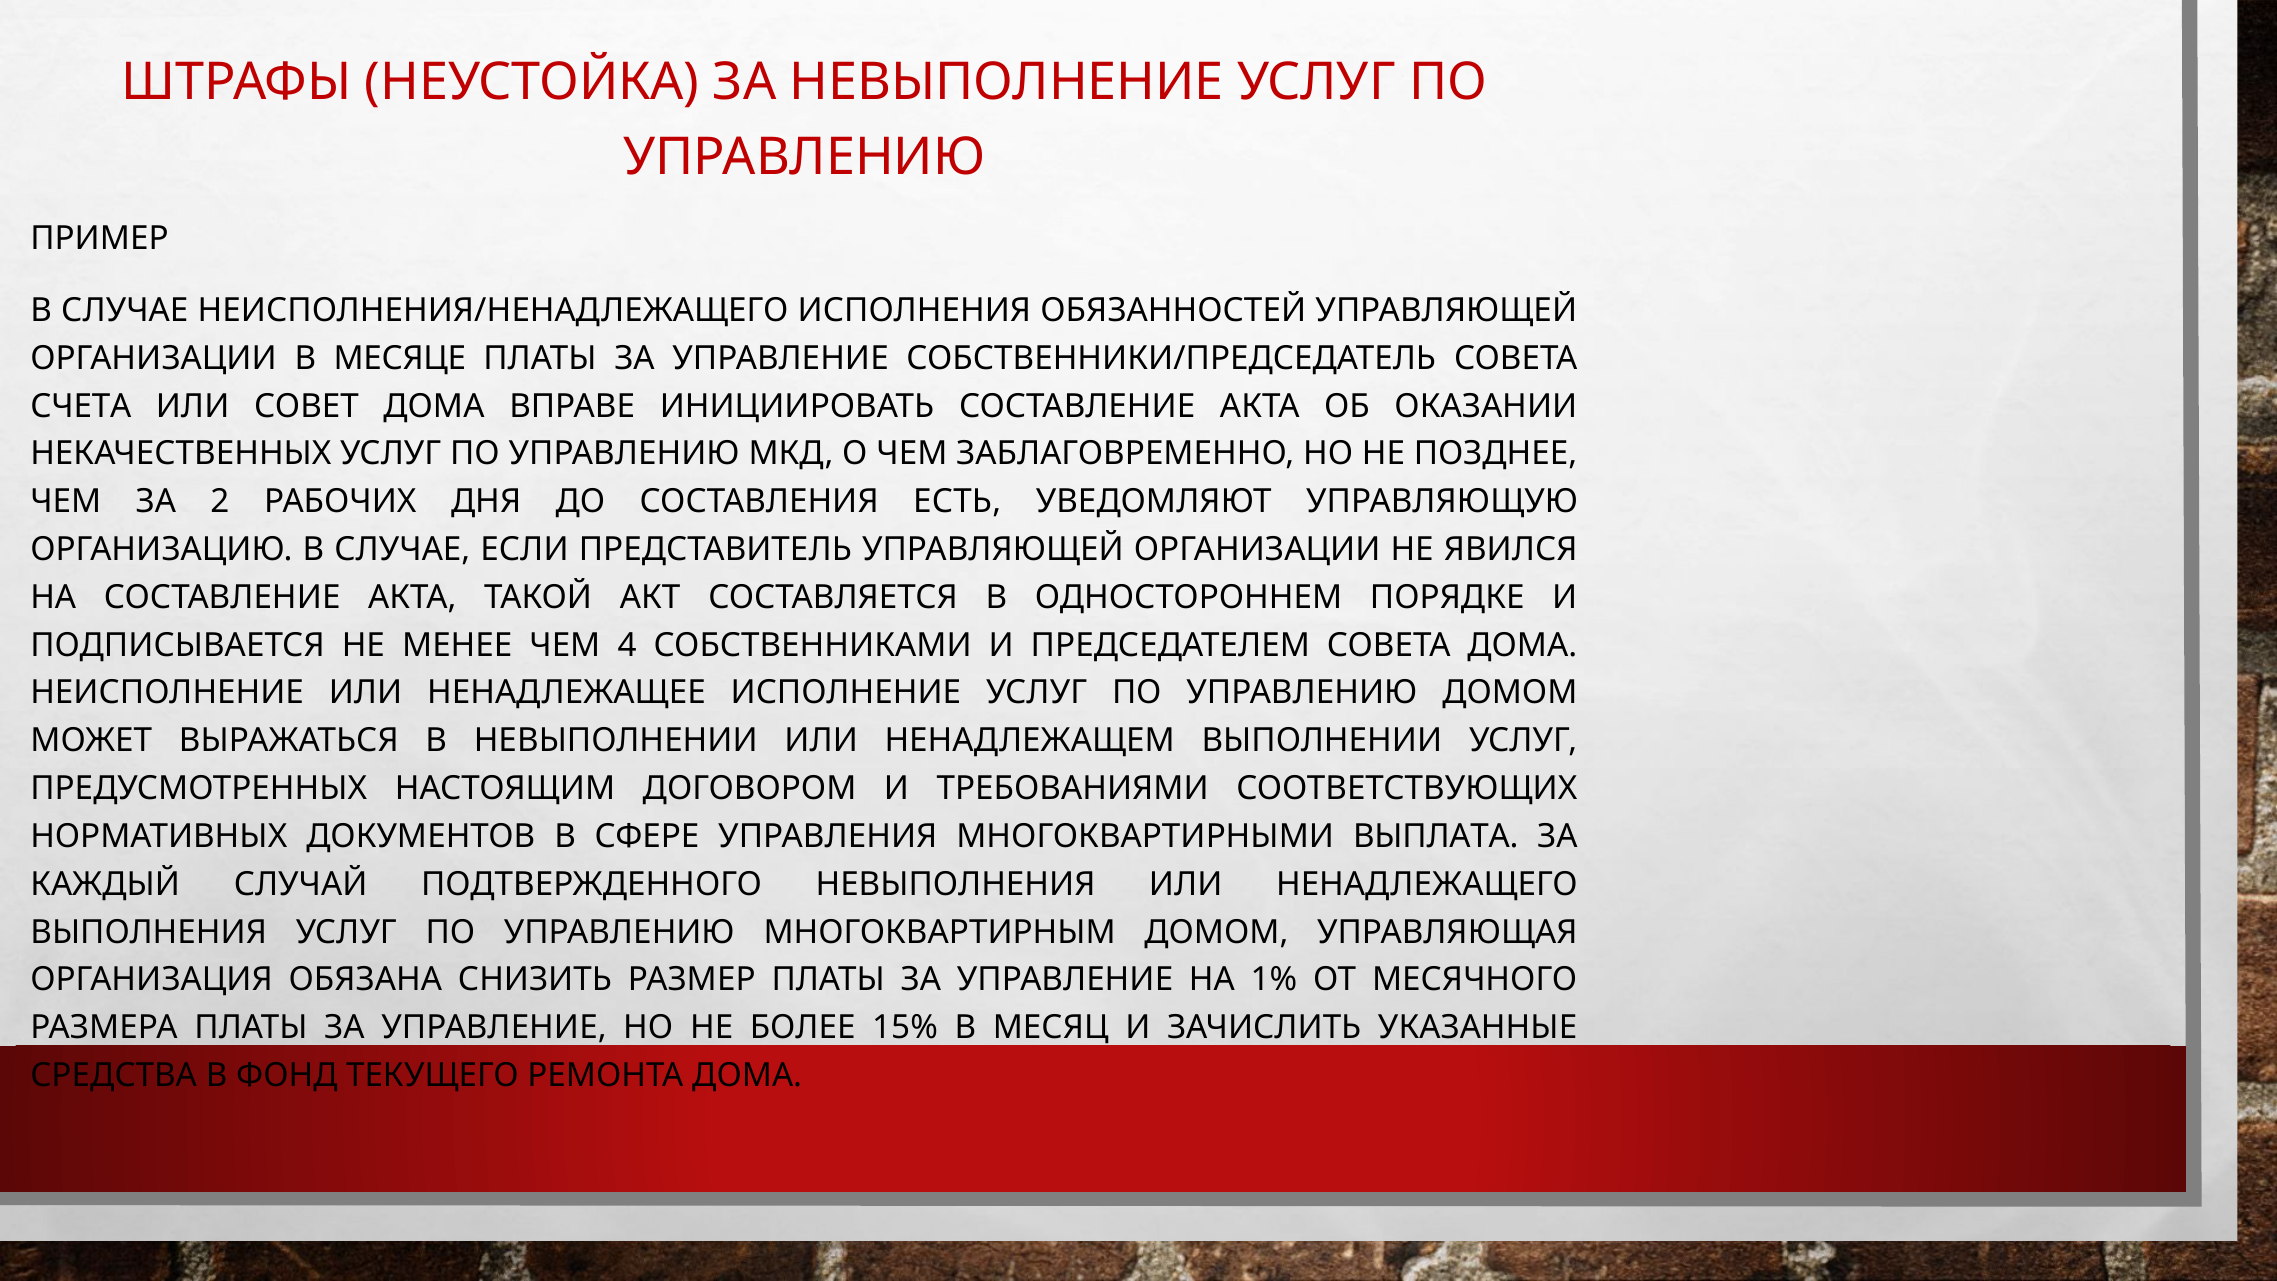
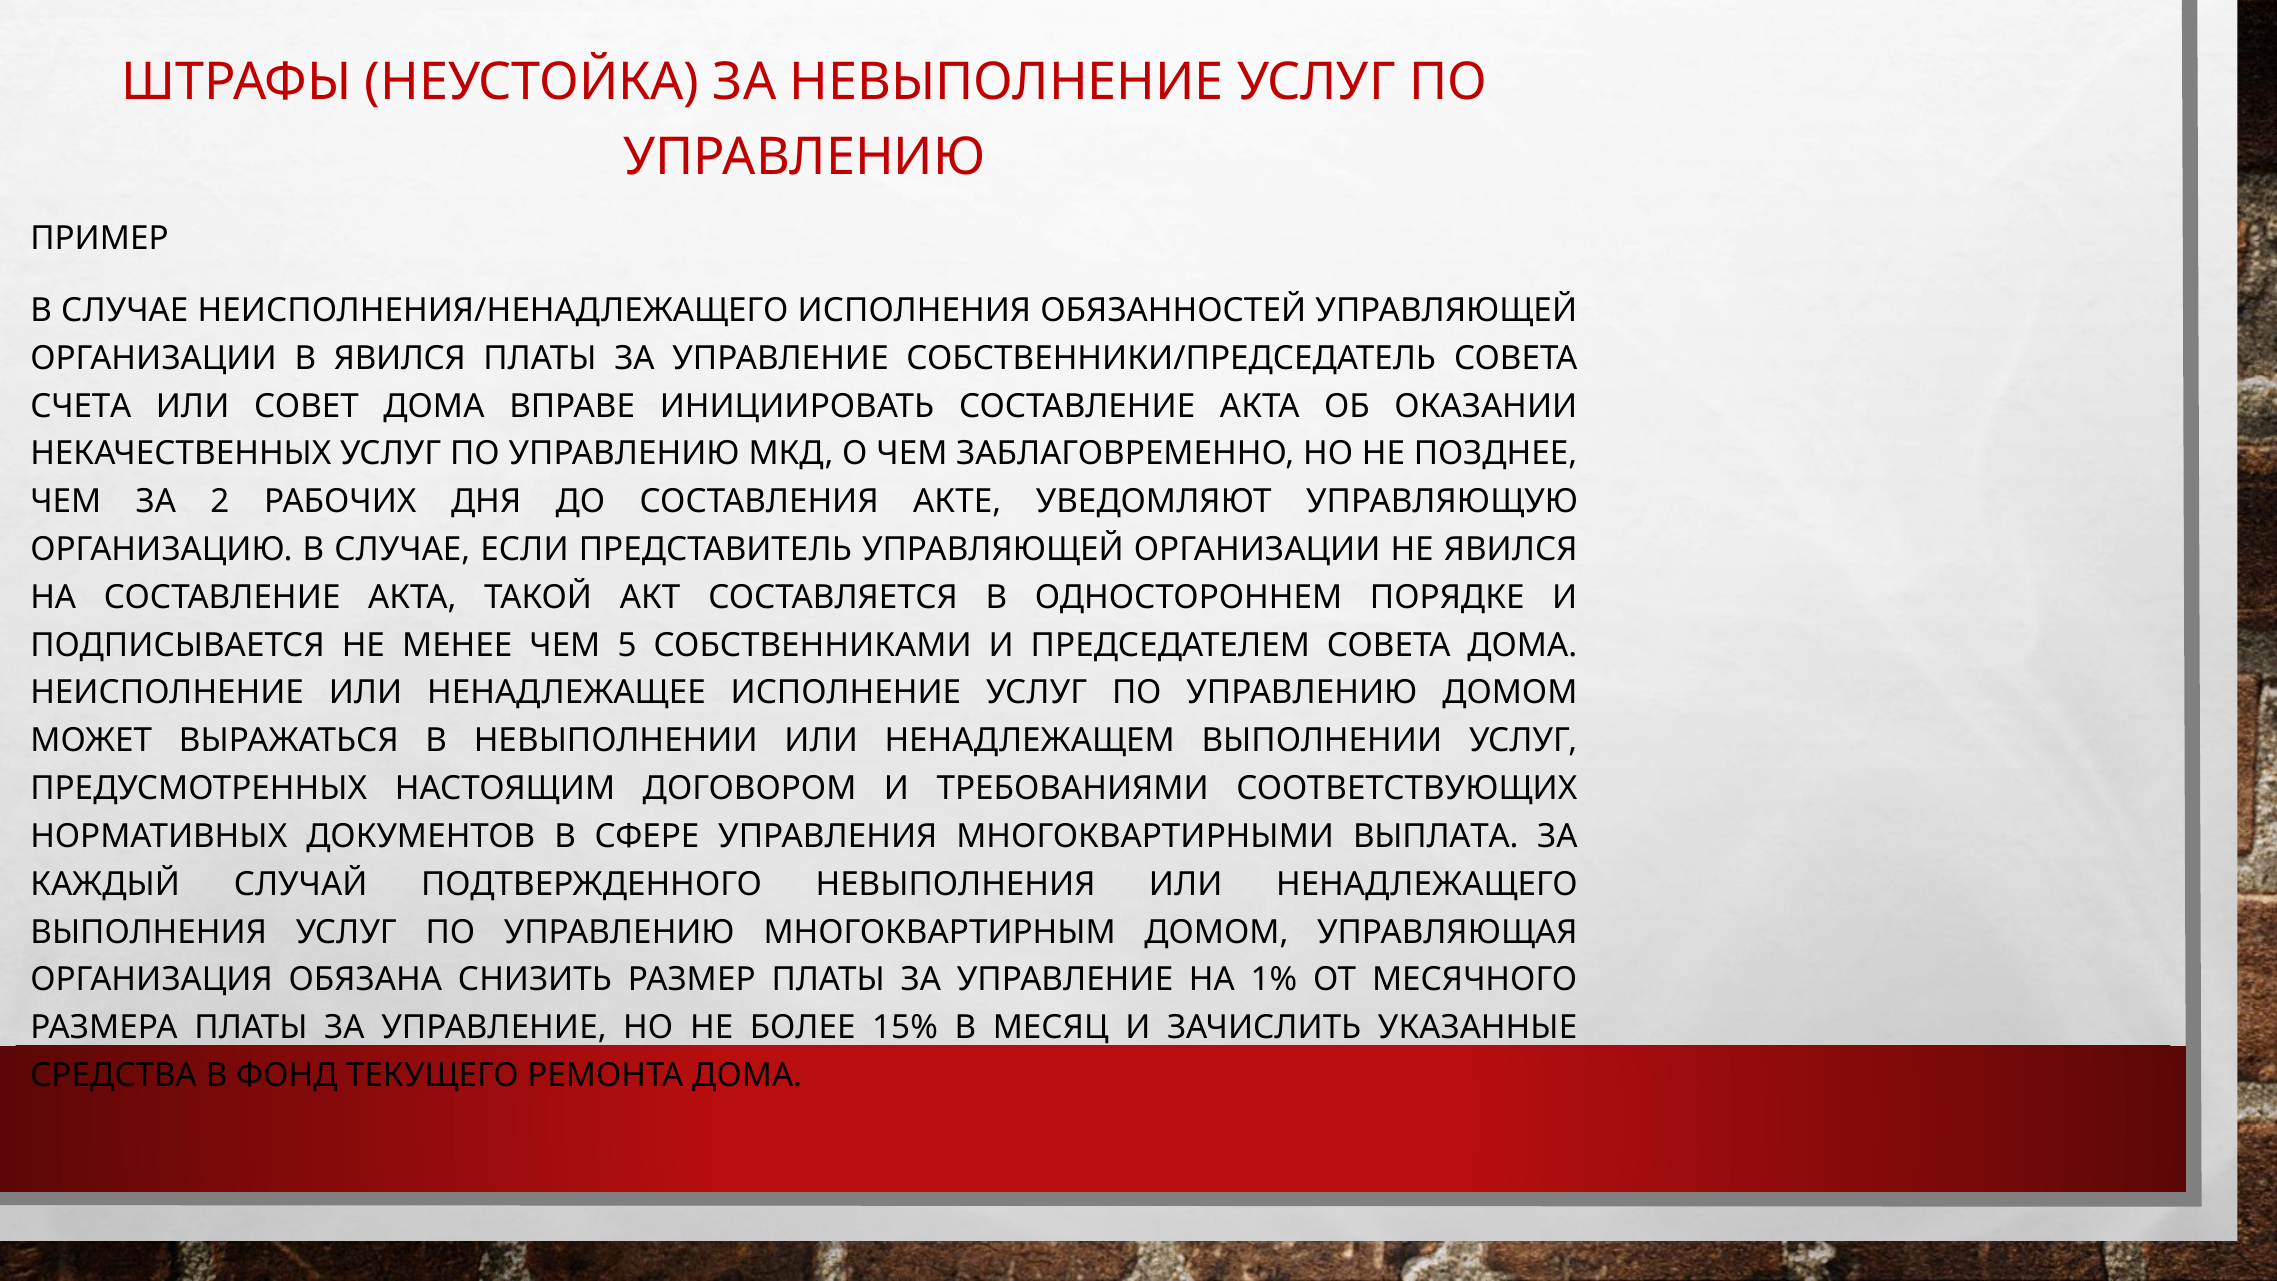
В МЕСЯЦЕ: МЕСЯЦЕ -> ЯВИЛСЯ
ЕСТЬ: ЕСТЬ -> АКТЕ
4: 4 -> 5
